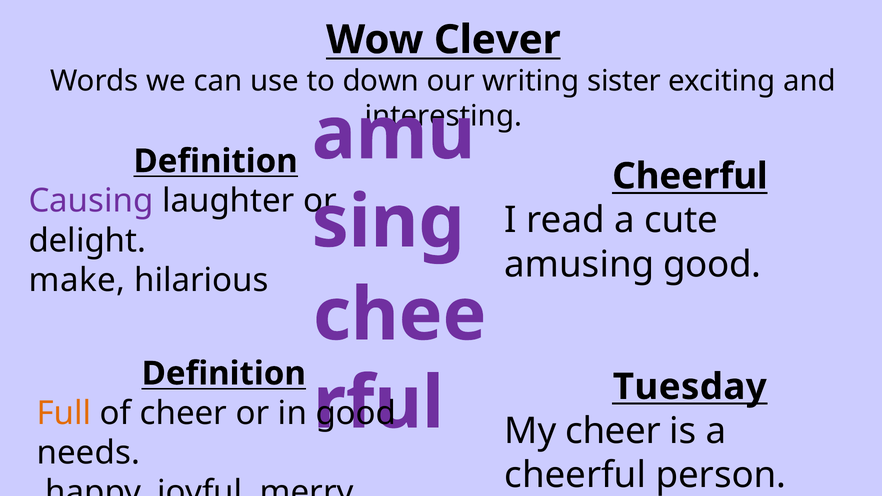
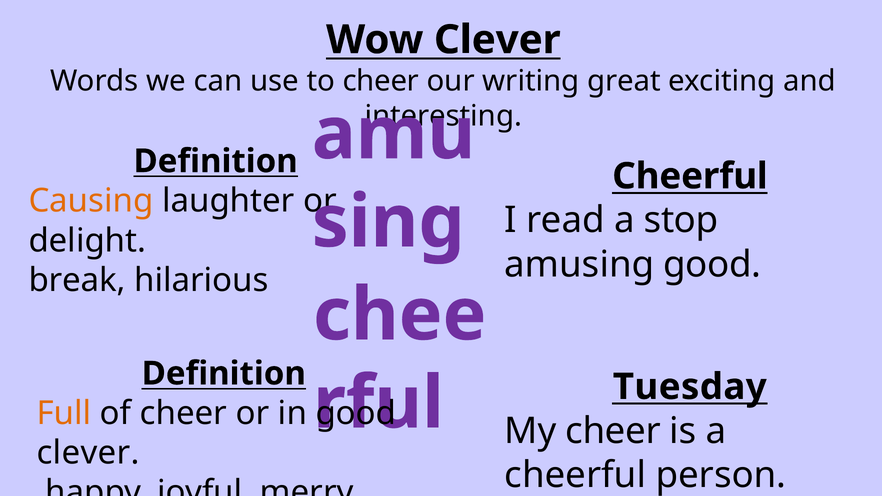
to down: down -> cheer
sister: sister -> great
Causing colour: purple -> orange
cute: cute -> stop
make: make -> break
needs at (88, 453): needs -> clever
